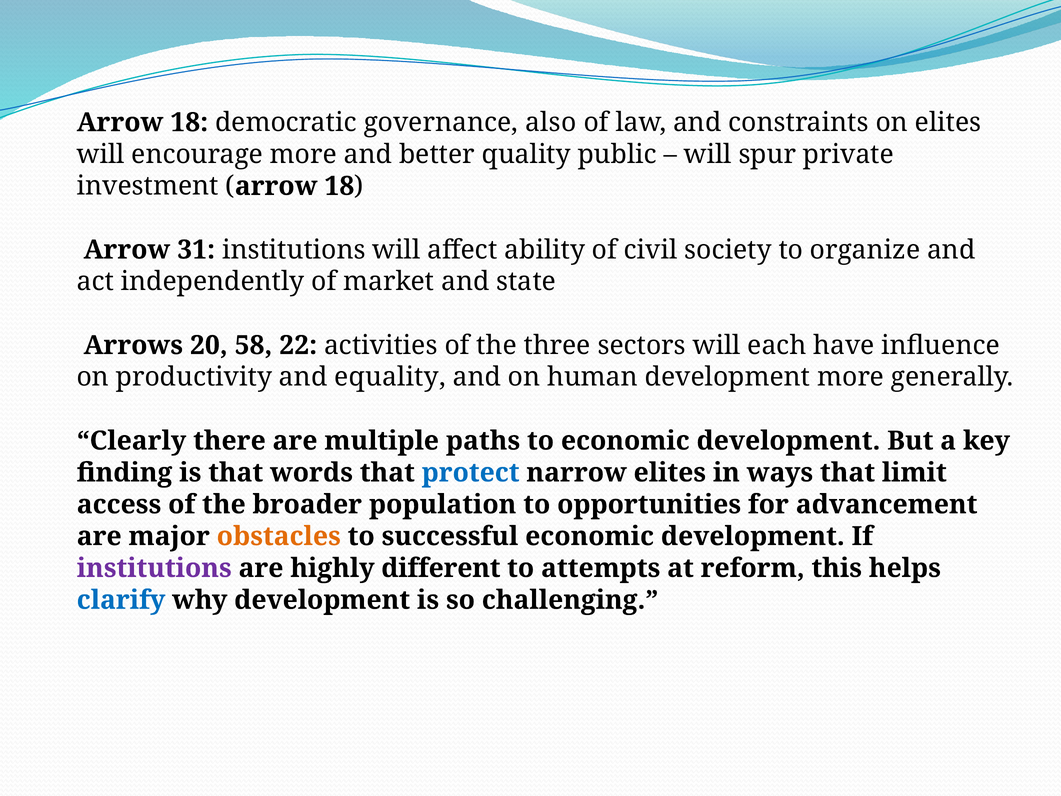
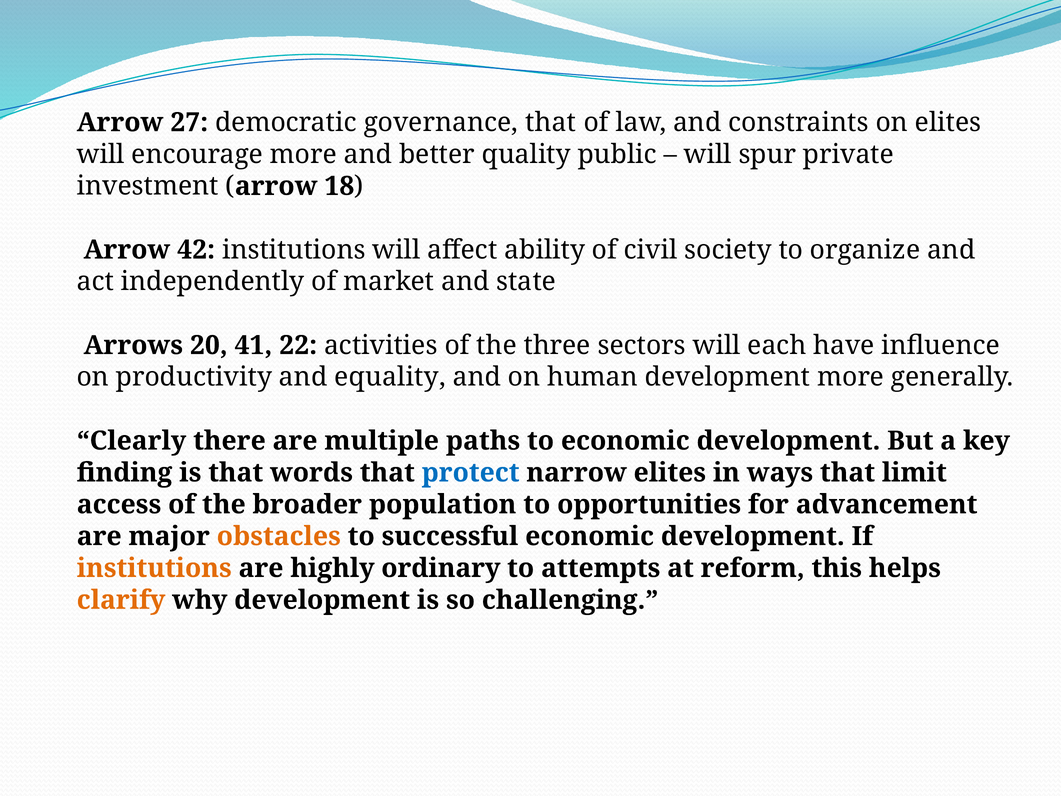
18 at (189, 122): 18 -> 27
governance also: also -> that
31: 31 -> 42
58: 58 -> 41
institutions at (154, 568) colour: purple -> orange
different: different -> ordinary
clarify colour: blue -> orange
